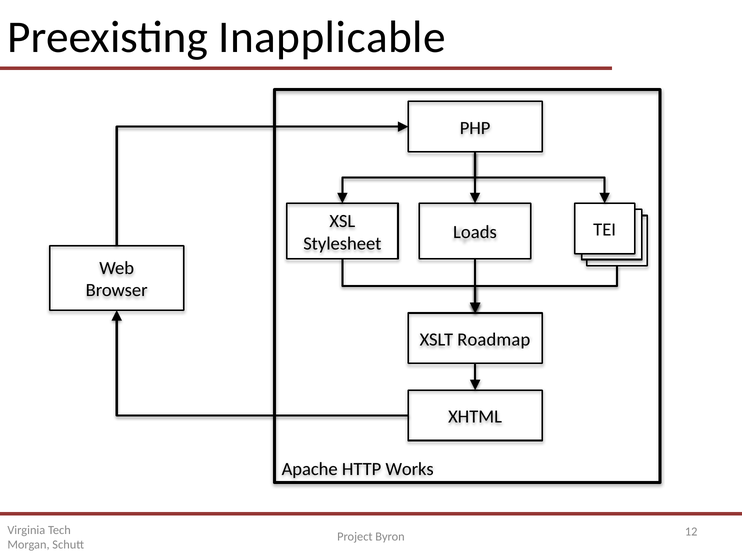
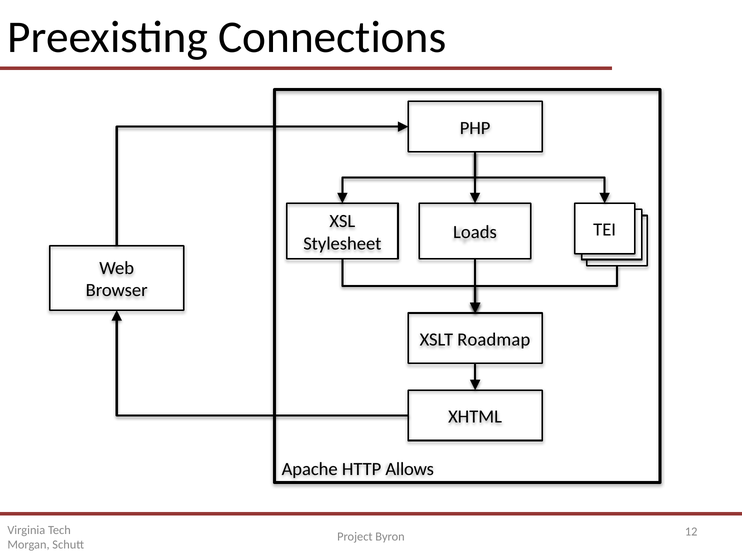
Inapplicable: Inapplicable -> Connections
Works: Works -> Allows
